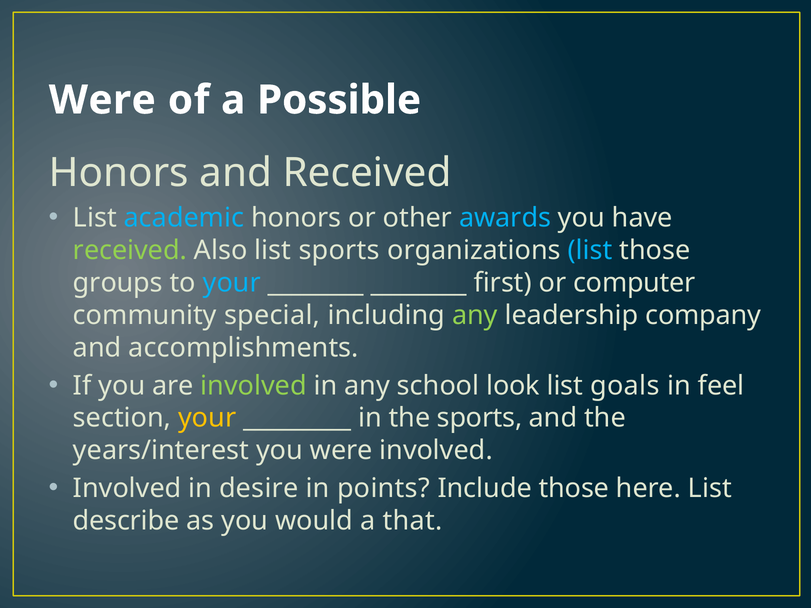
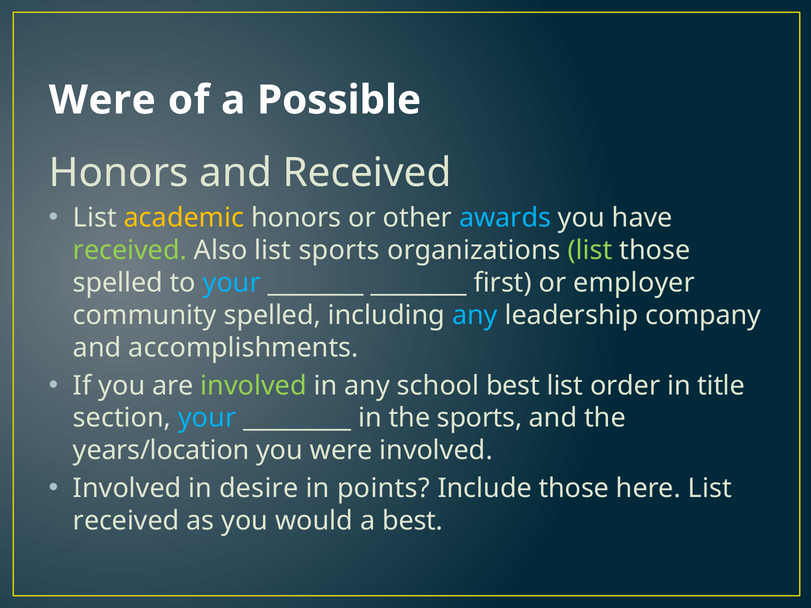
academic colour: light blue -> yellow
list at (590, 251) colour: light blue -> light green
groups at (118, 283): groups -> spelled
computer: computer -> employer
community special: special -> spelled
any at (475, 315) colour: light green -> light blue
school look: look -> best
goals: goals -> order
feel: feel -> title
your at (207, 418) colour: yellow -> light blue
years/interest: years/interest -> years/location
describe at (126, 521): describe -> received
a that: that -> best
